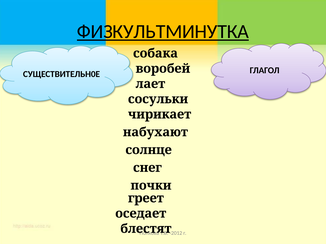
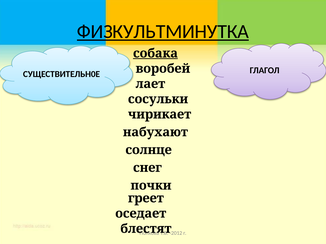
собака underline: none -> present
